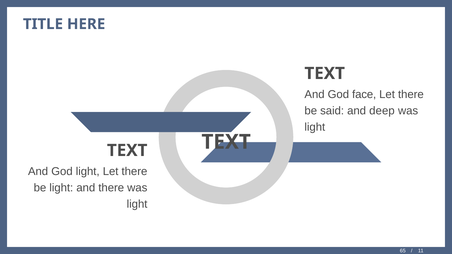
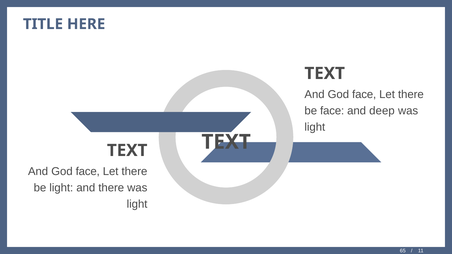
be said: said -> face
light at (88, 172): light -> face
